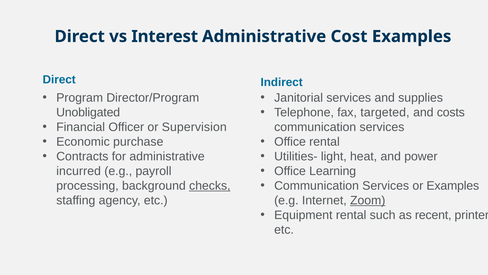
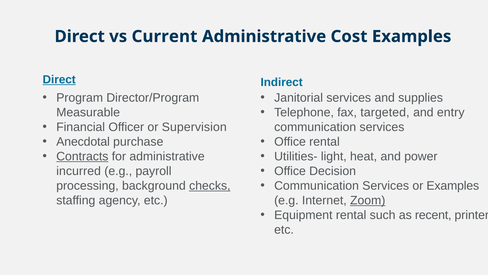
Interest: Interest -> Current
Direct at (59, 80) underline: none -> present
costs: costs -> entry
Unobligated: Unobligated -> Measurable
Economic: Economic -> Anecdotal
Contracts underline: none -> present
Learning: Learning -> Decision
